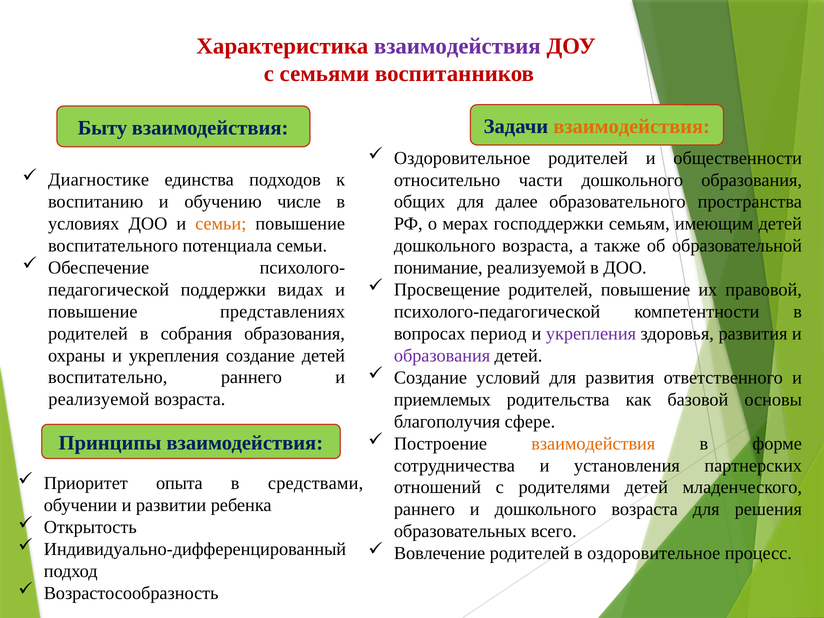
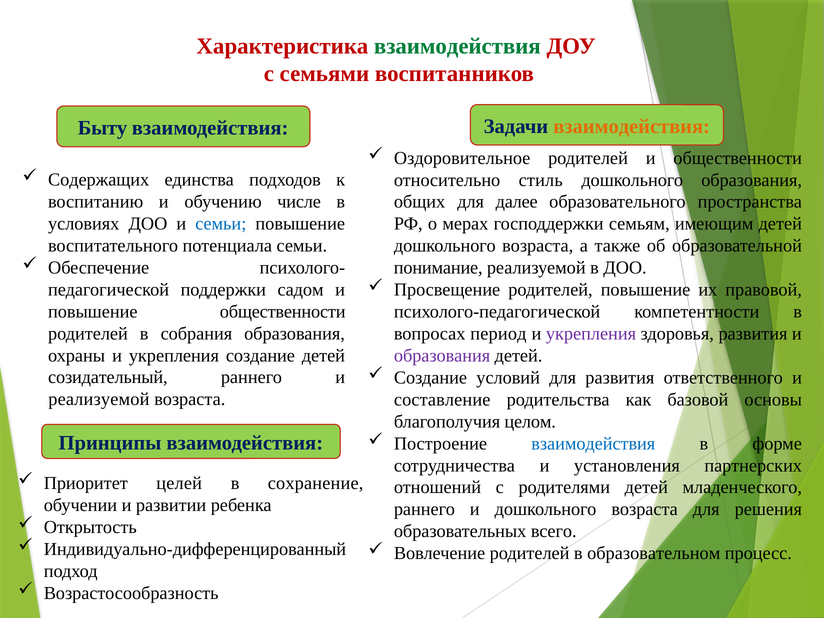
взаимодействия at (457, 46) colour: purple -> green
Диагностике: Диагностике -> Содержащих
части: части -> стиль
семьи at (221, 224) colour: orange -> blue
видах: видах -> садом
повышение представлениях: представлениях -> общественности
воспитательно: воспитательно -> созидательный
приемлемых: приемлемых -> составление
сфере: сфере -> целом
взаимодействия at (593, 444) colour: orange -> blue
опыта: опыта -> целей
средствами: средствами -> сохранение
в оздоровительное: оздоровительное -> образовательном
